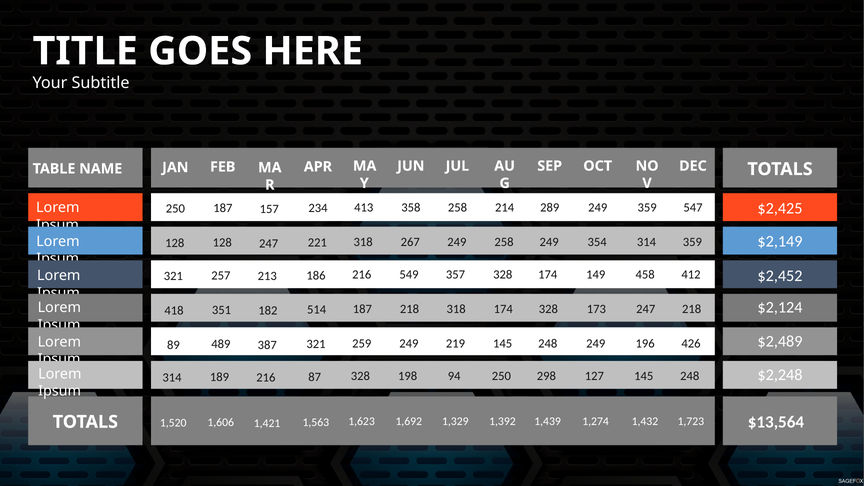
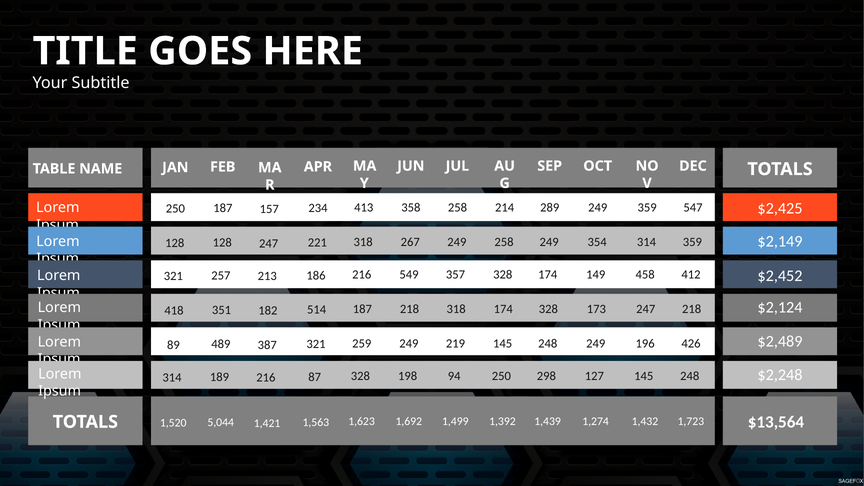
1,329: 1,329 -> 1,499
1,606: 1,606 -> 5,044
